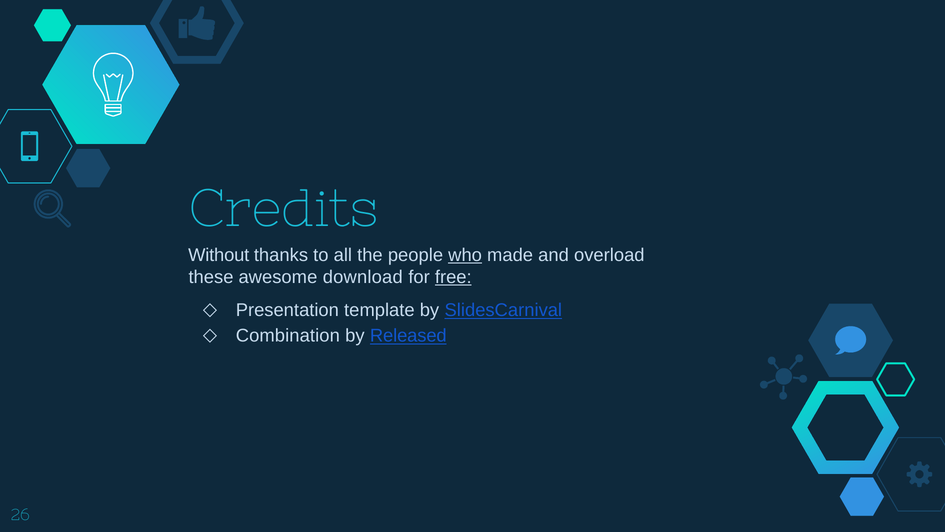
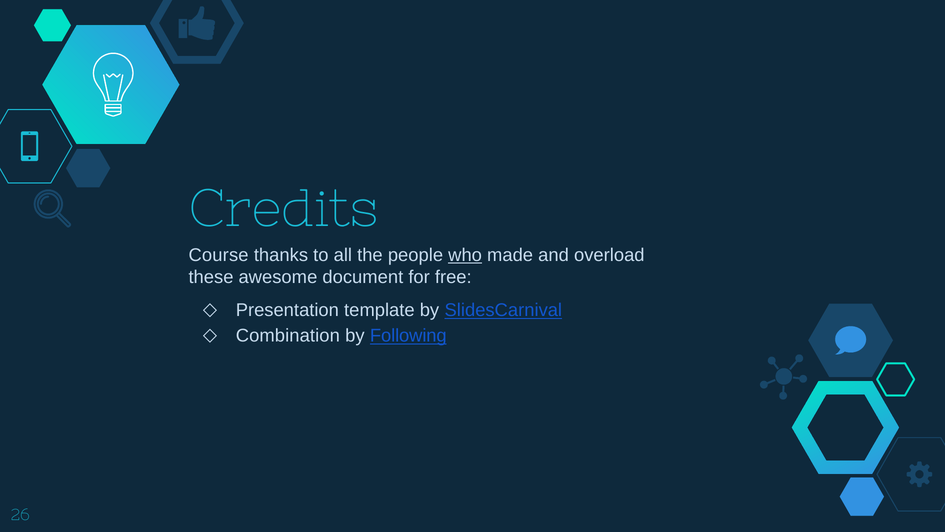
Without: Without -> Course
download: download -> document
free underline: present -> none
Released: Released -> Following
